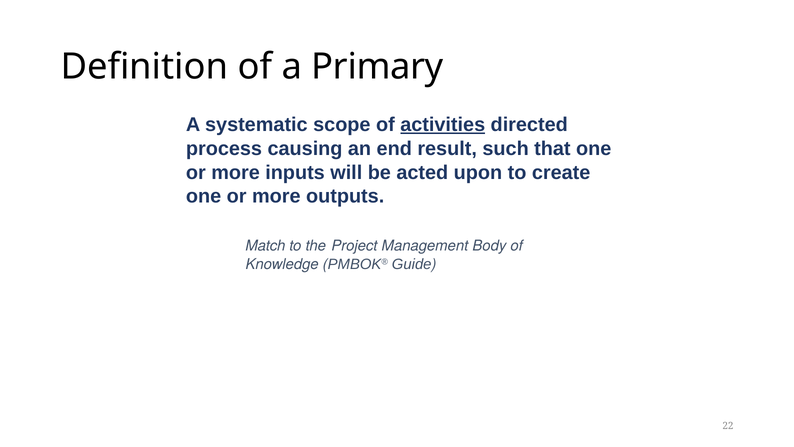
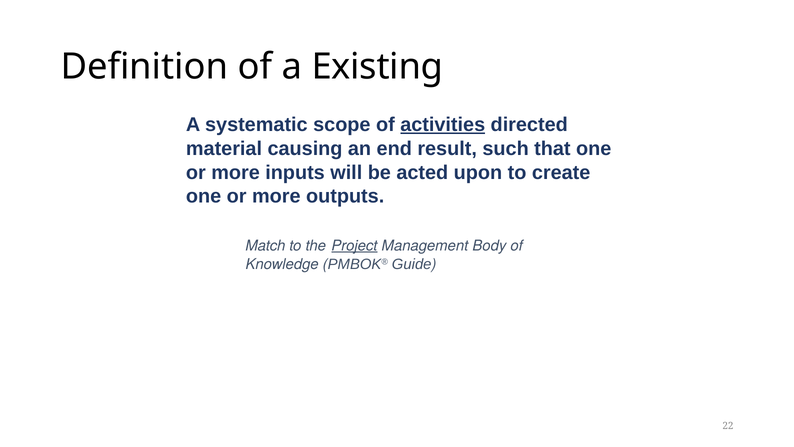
Primary: Primary -> Existing
process: process -> material
Project underline: none -> present
